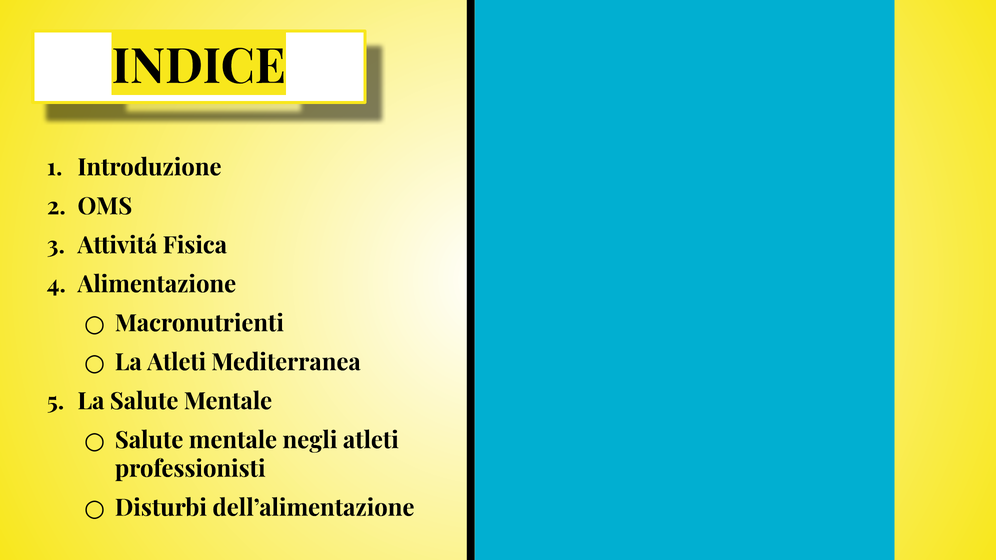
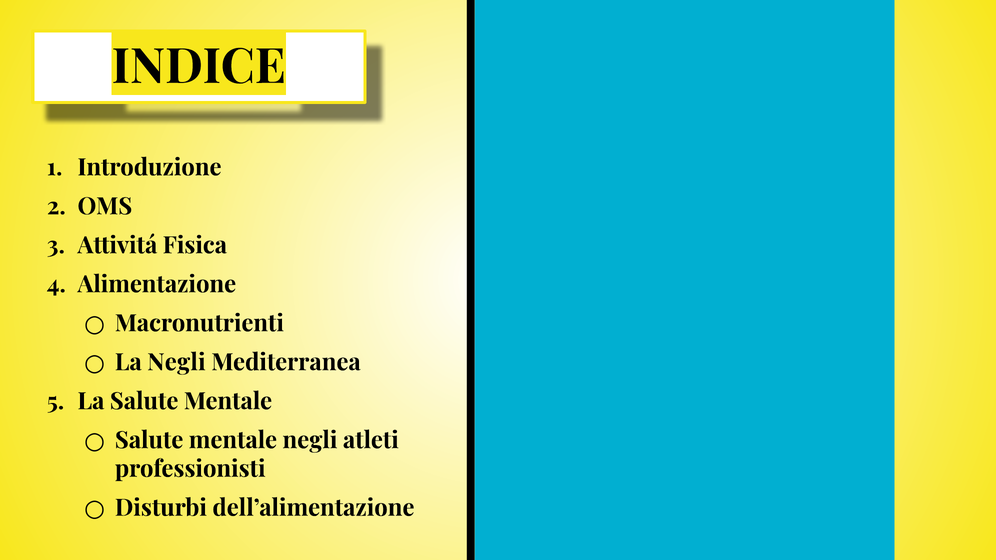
La Atleti: Atleti -> Negli
